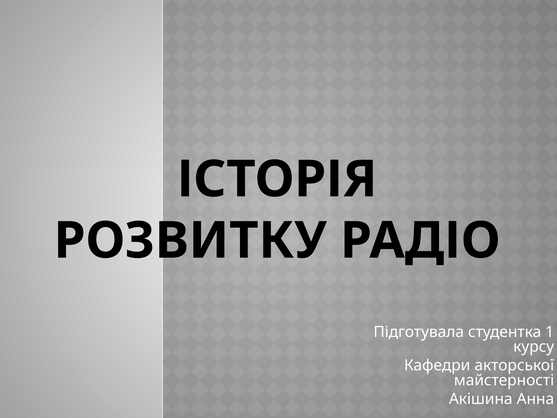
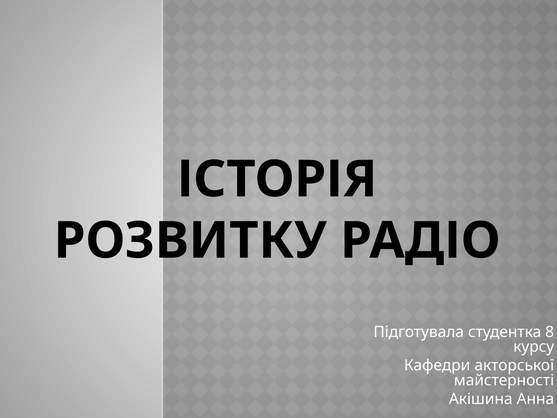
1: 1 -> 8
